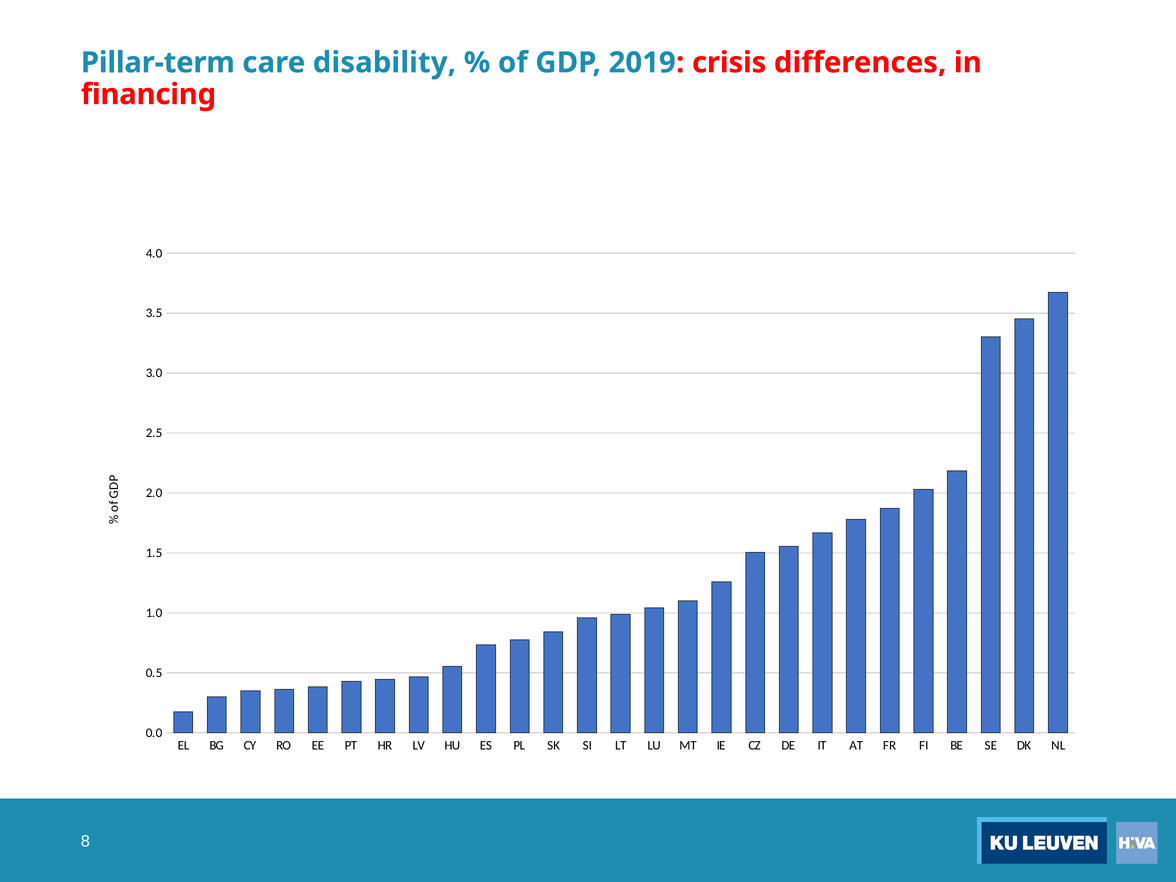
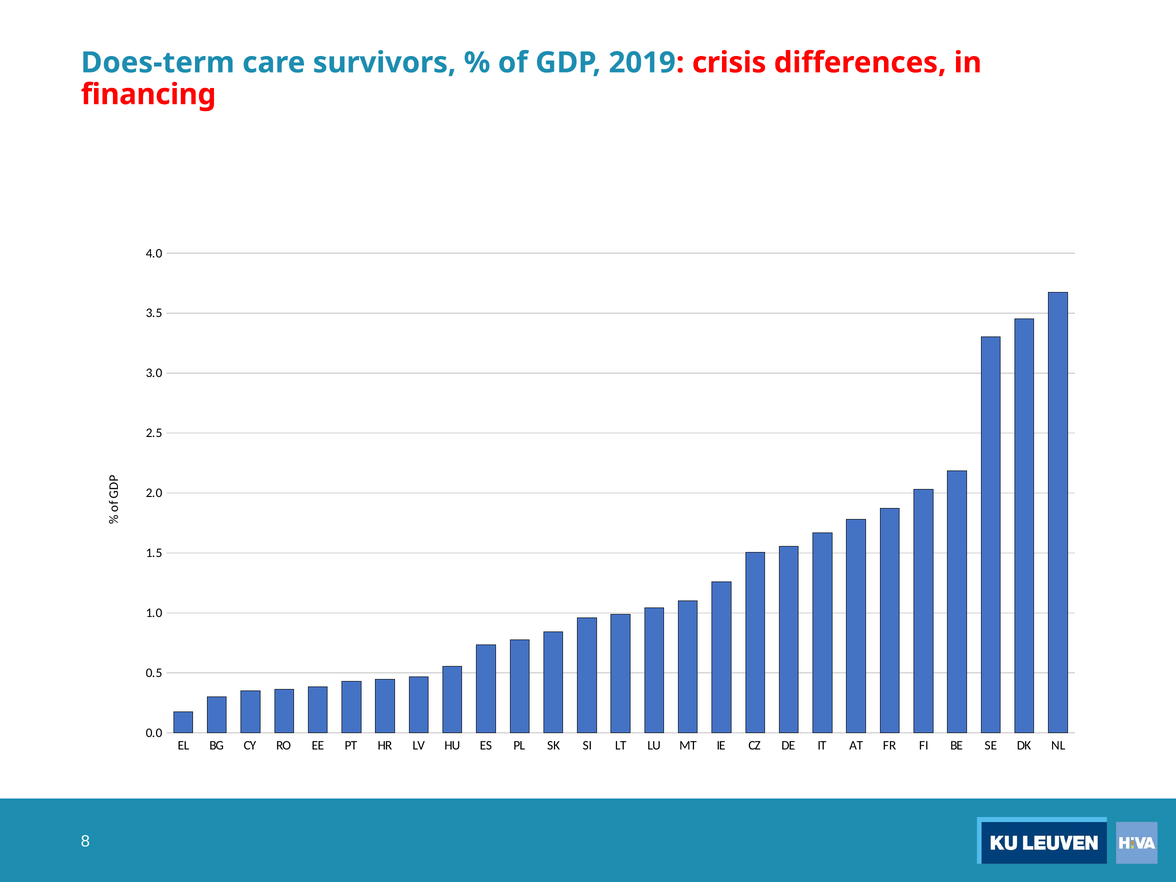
Pillar-term: Pillar-term -> Does-term
disability: disability -> survivors
